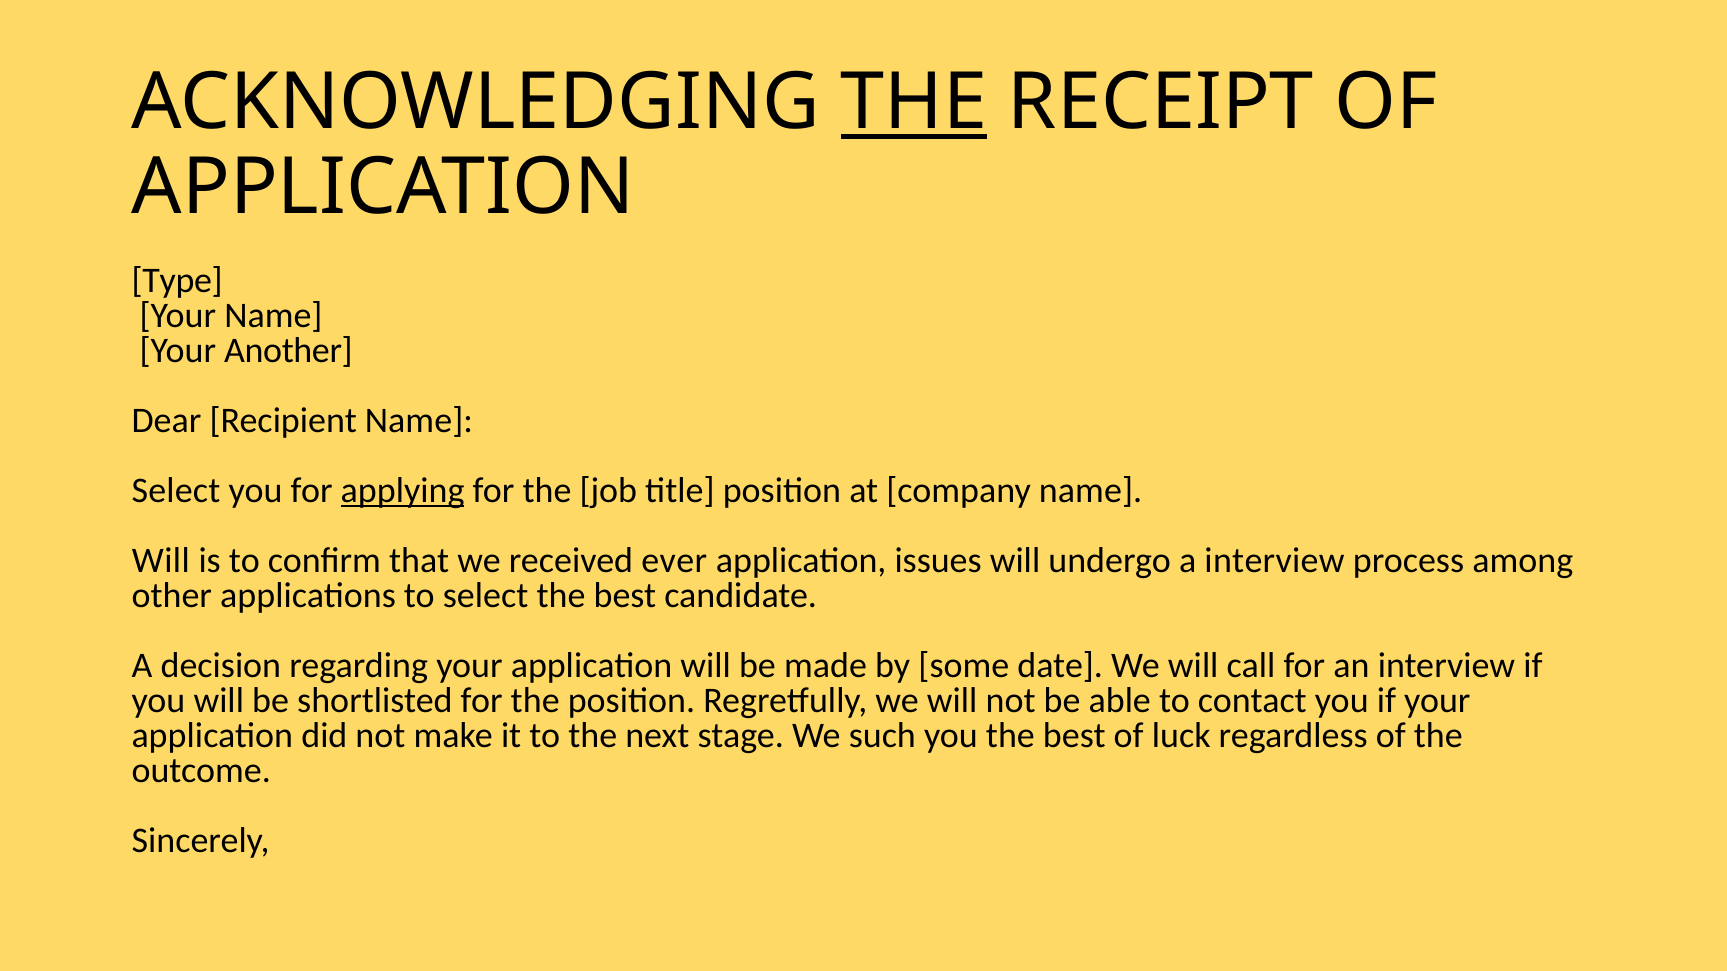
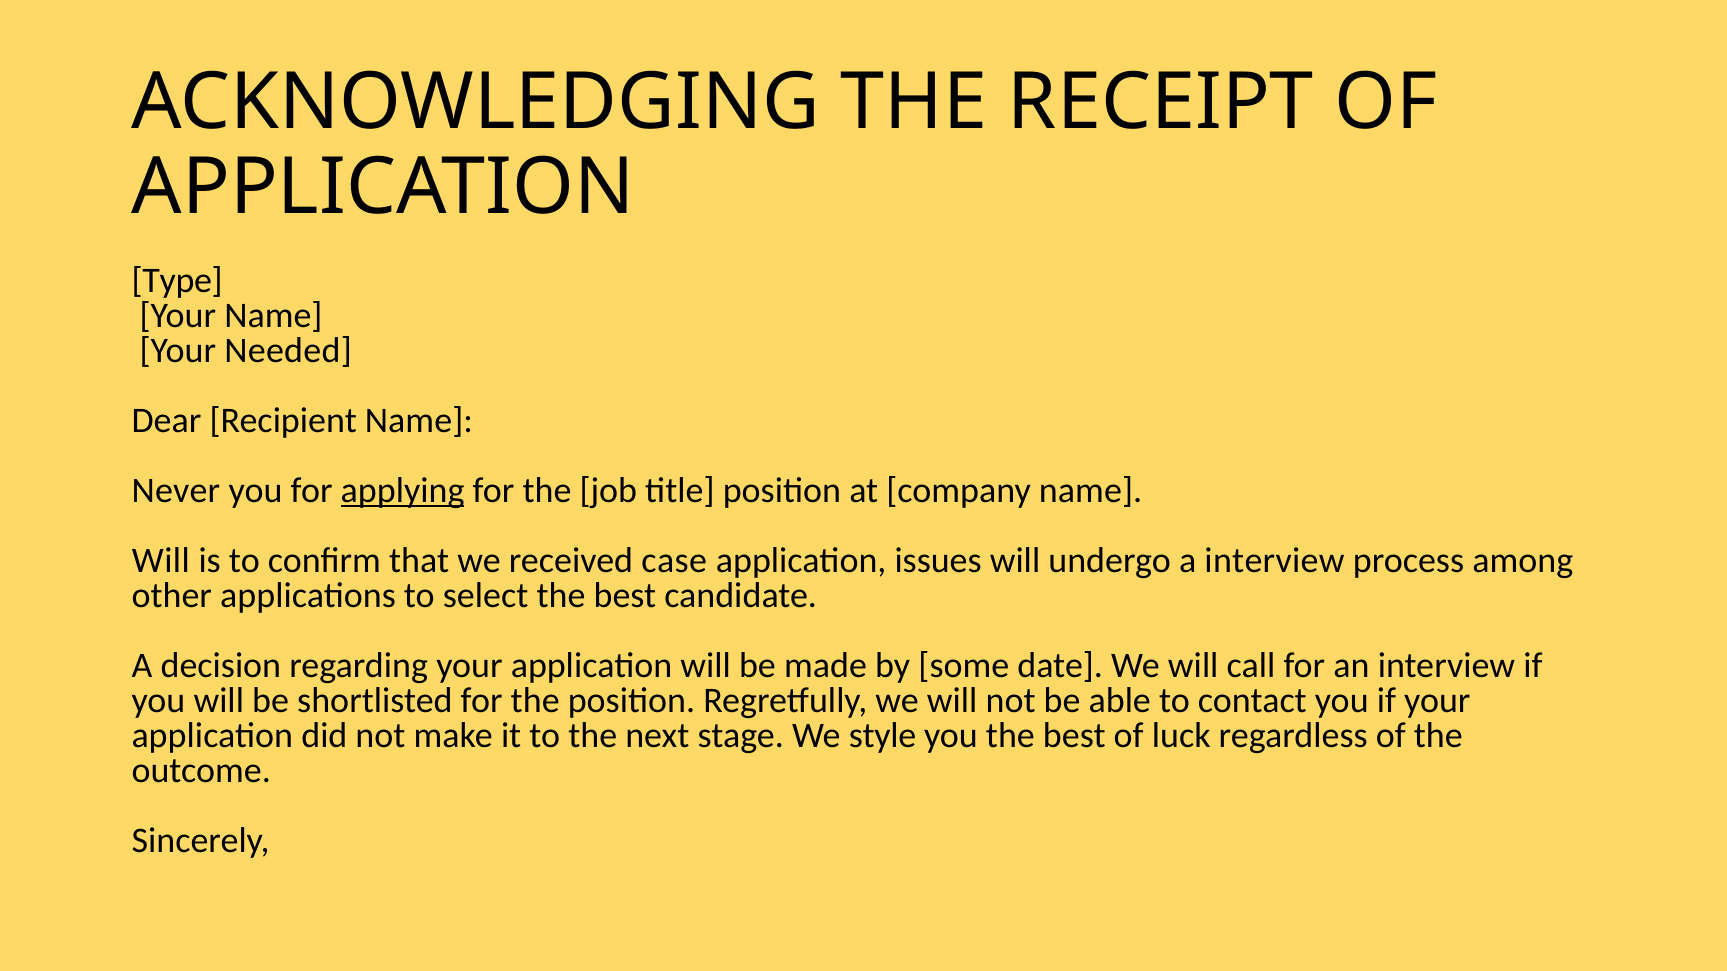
THE at (914, 102) underline: present -> none
Another: Another -> Needed
Select at (176, 491): Select -> Never
ever: ever -> case
such: such -> style
